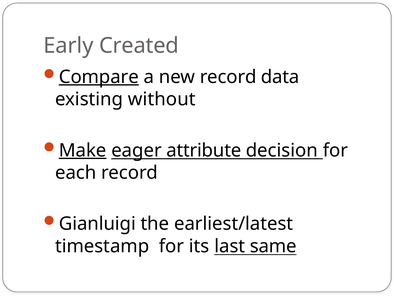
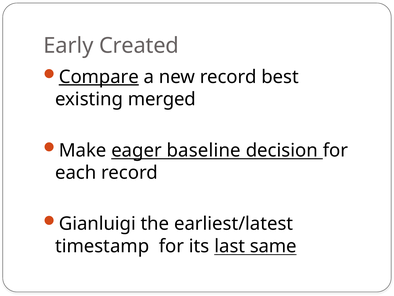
data: data -> best
without: without -> merged
Make underline: present -> none
attribute: attribute -> baseline
